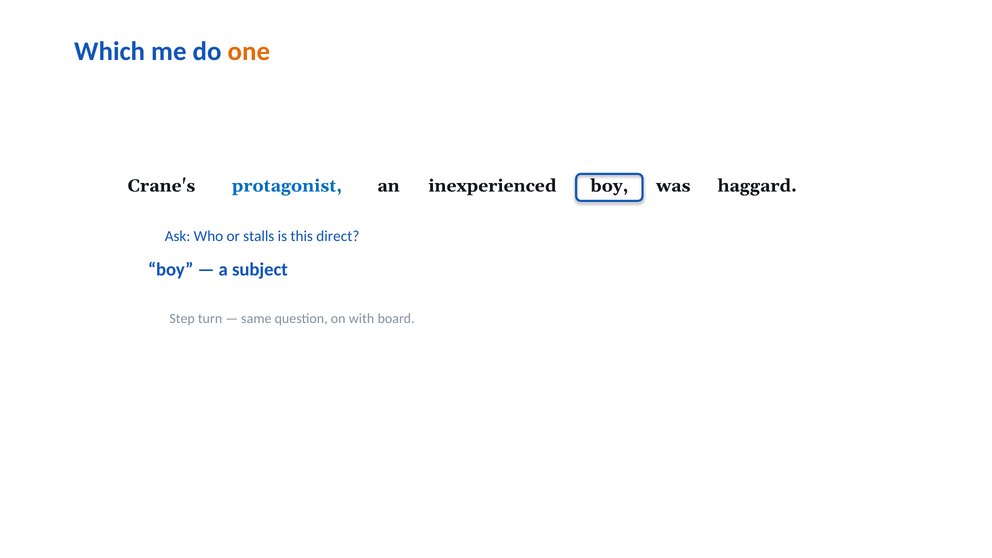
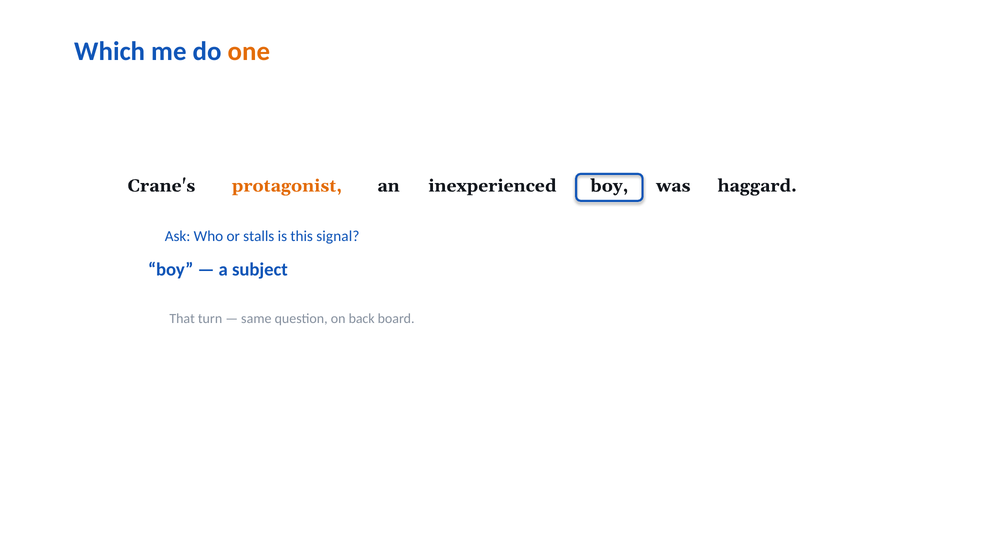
protagonist colour: blue -> orange
direct: direct -> signal
Step: Step -> That
with: with -> back
